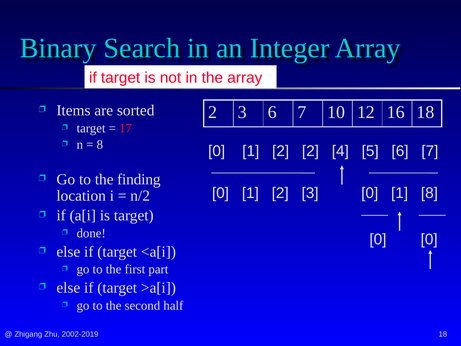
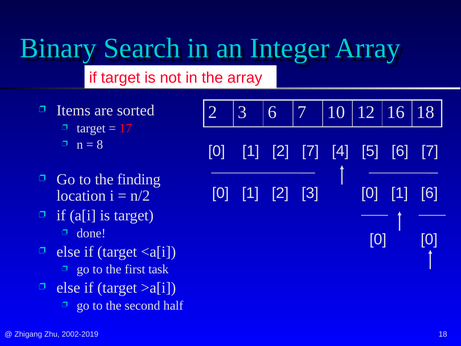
2 2: 2 -> 7
1 8: 8 -> 6
part: part -> task
